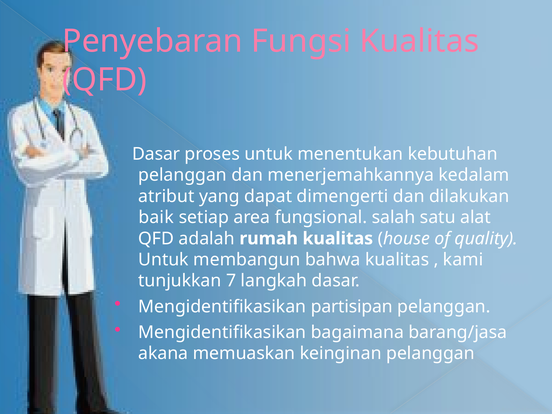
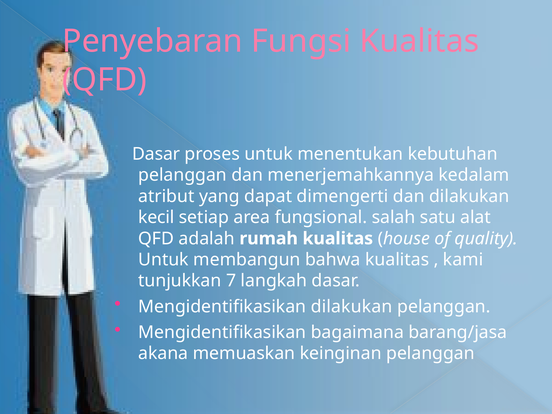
baik: baik -> kecil
Mengidentifikasikan partisipan: partisipan -> dilakukan
